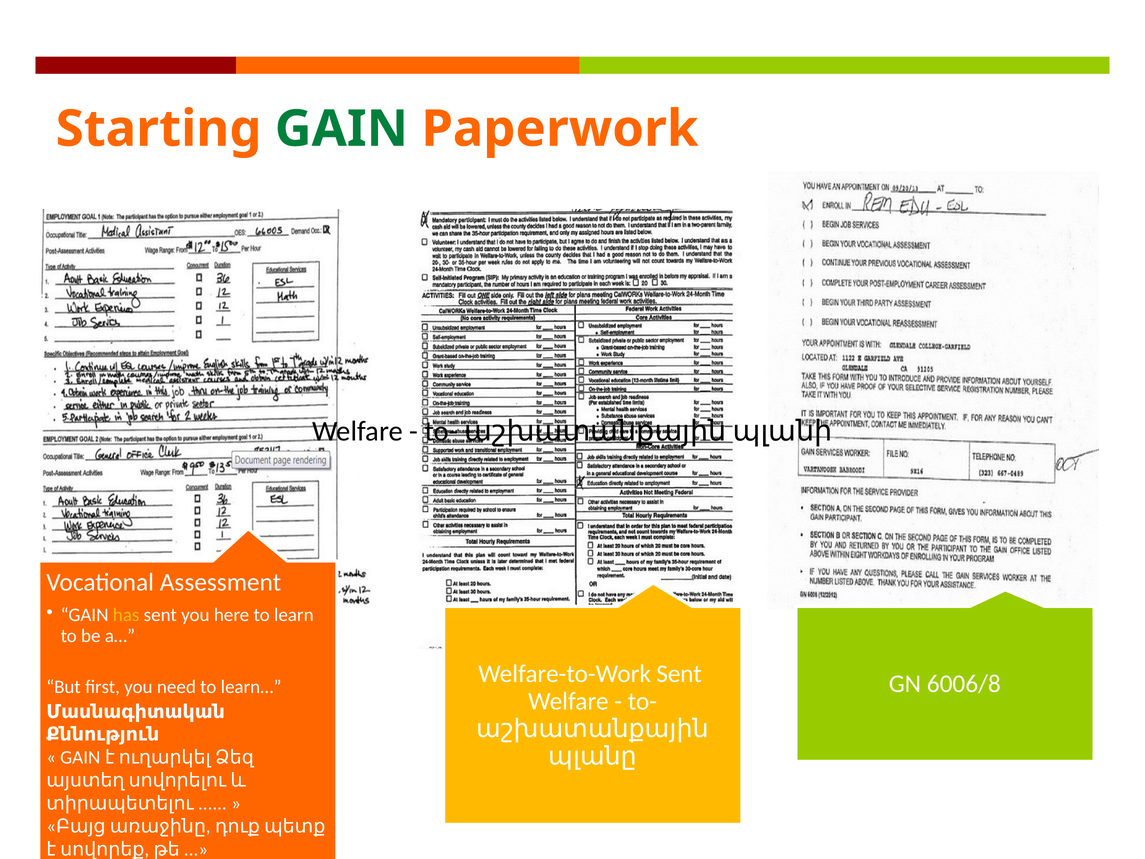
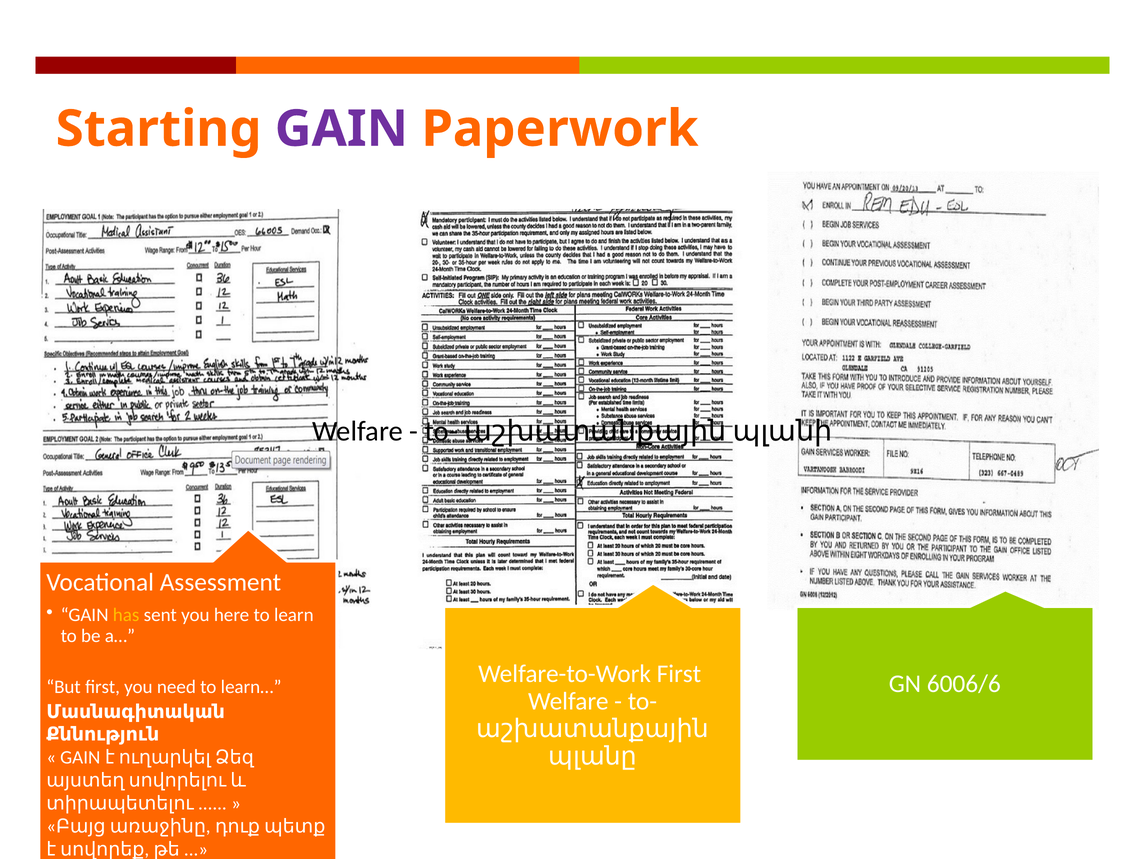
GAIN at (341, 129) colour: green -> purple
Welfare-to-Work Sent: Sent -> First
6006/8: 6006/8 -> 6006/6
